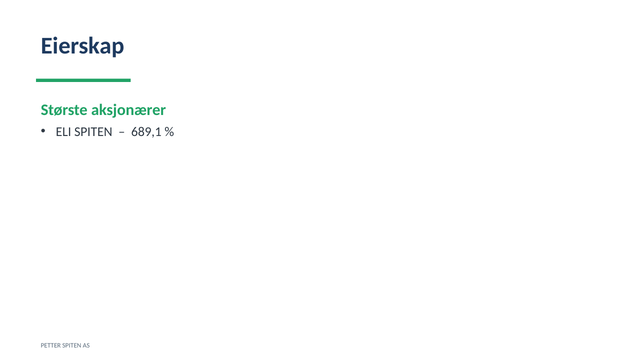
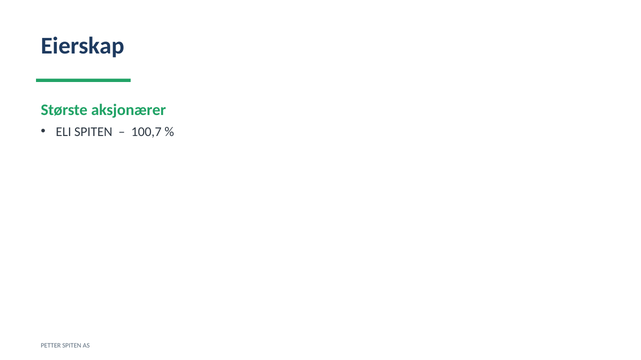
689,1: 689,1 -> 100,7
